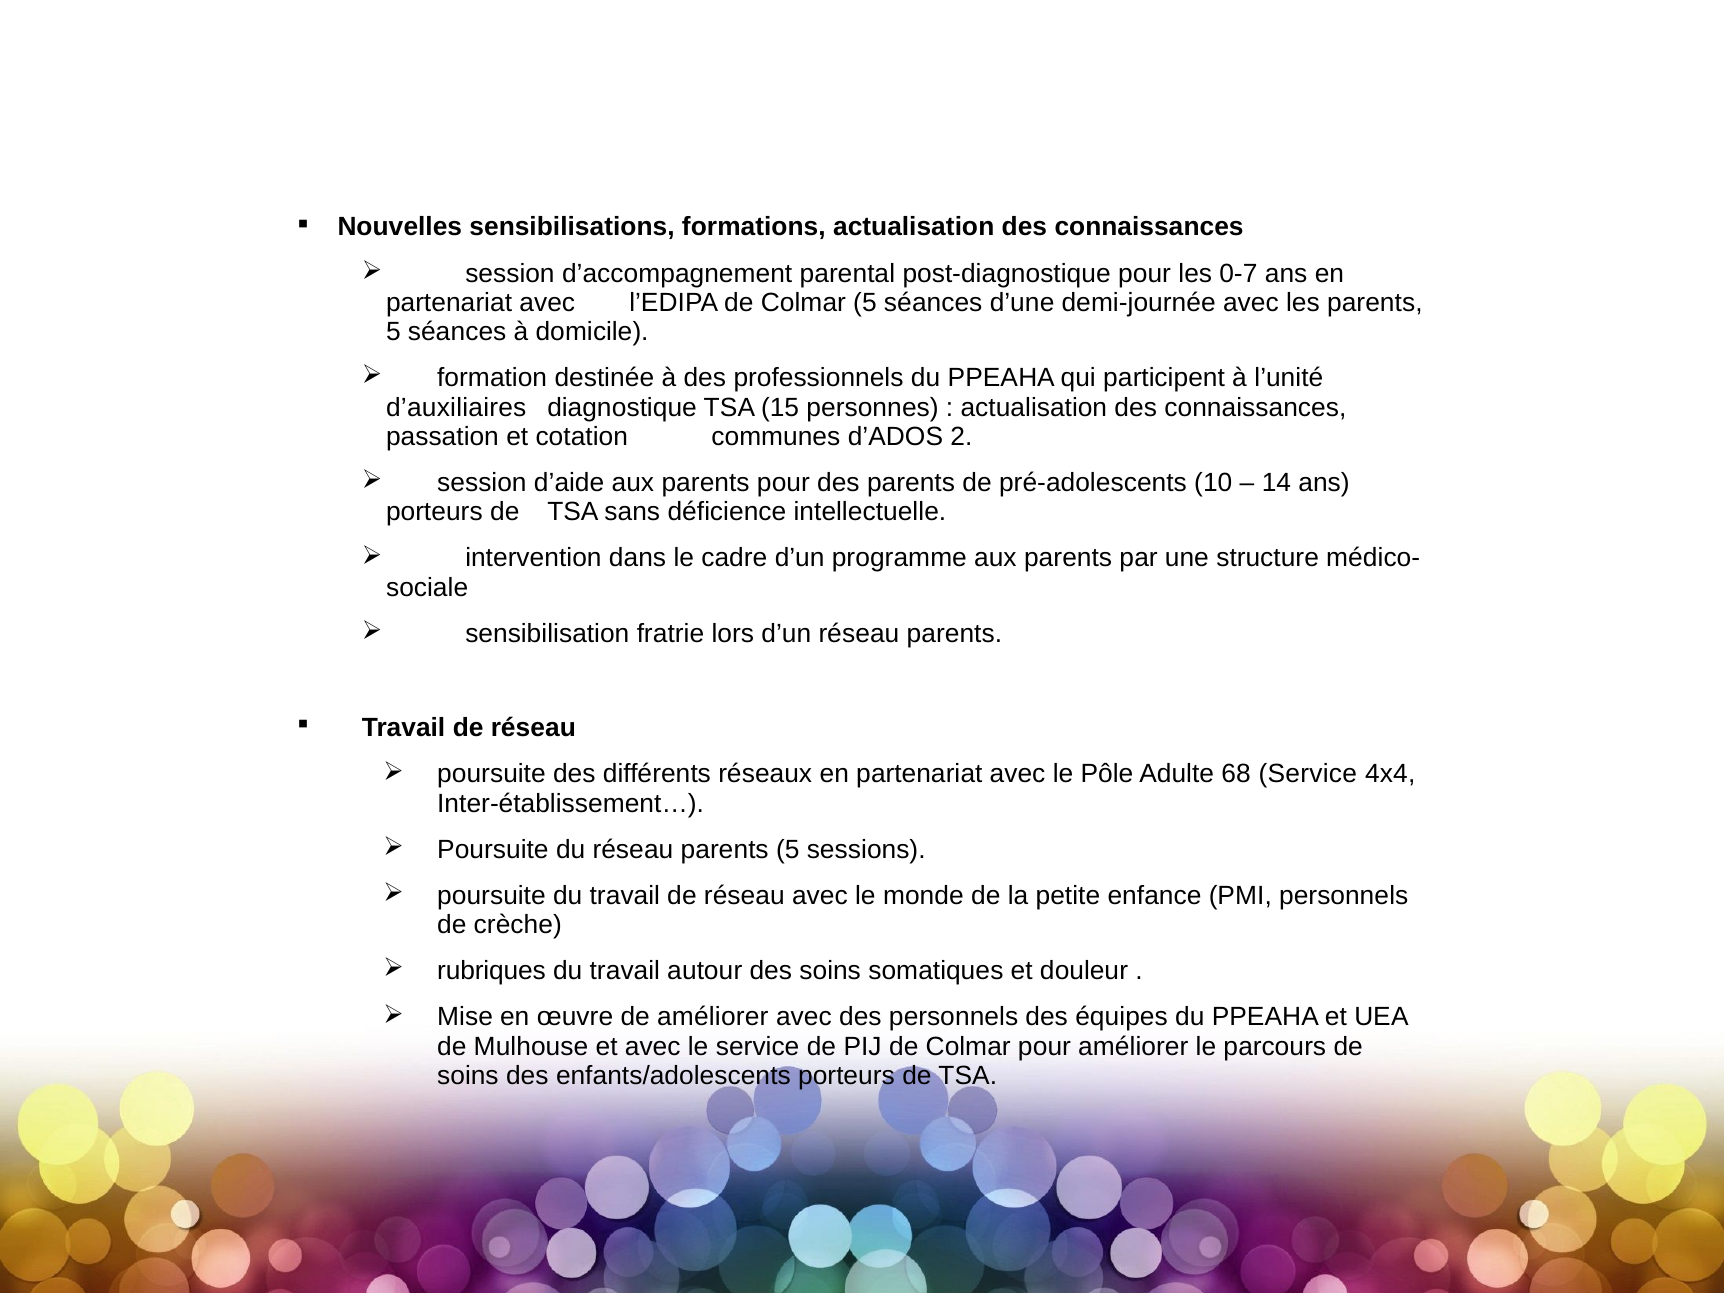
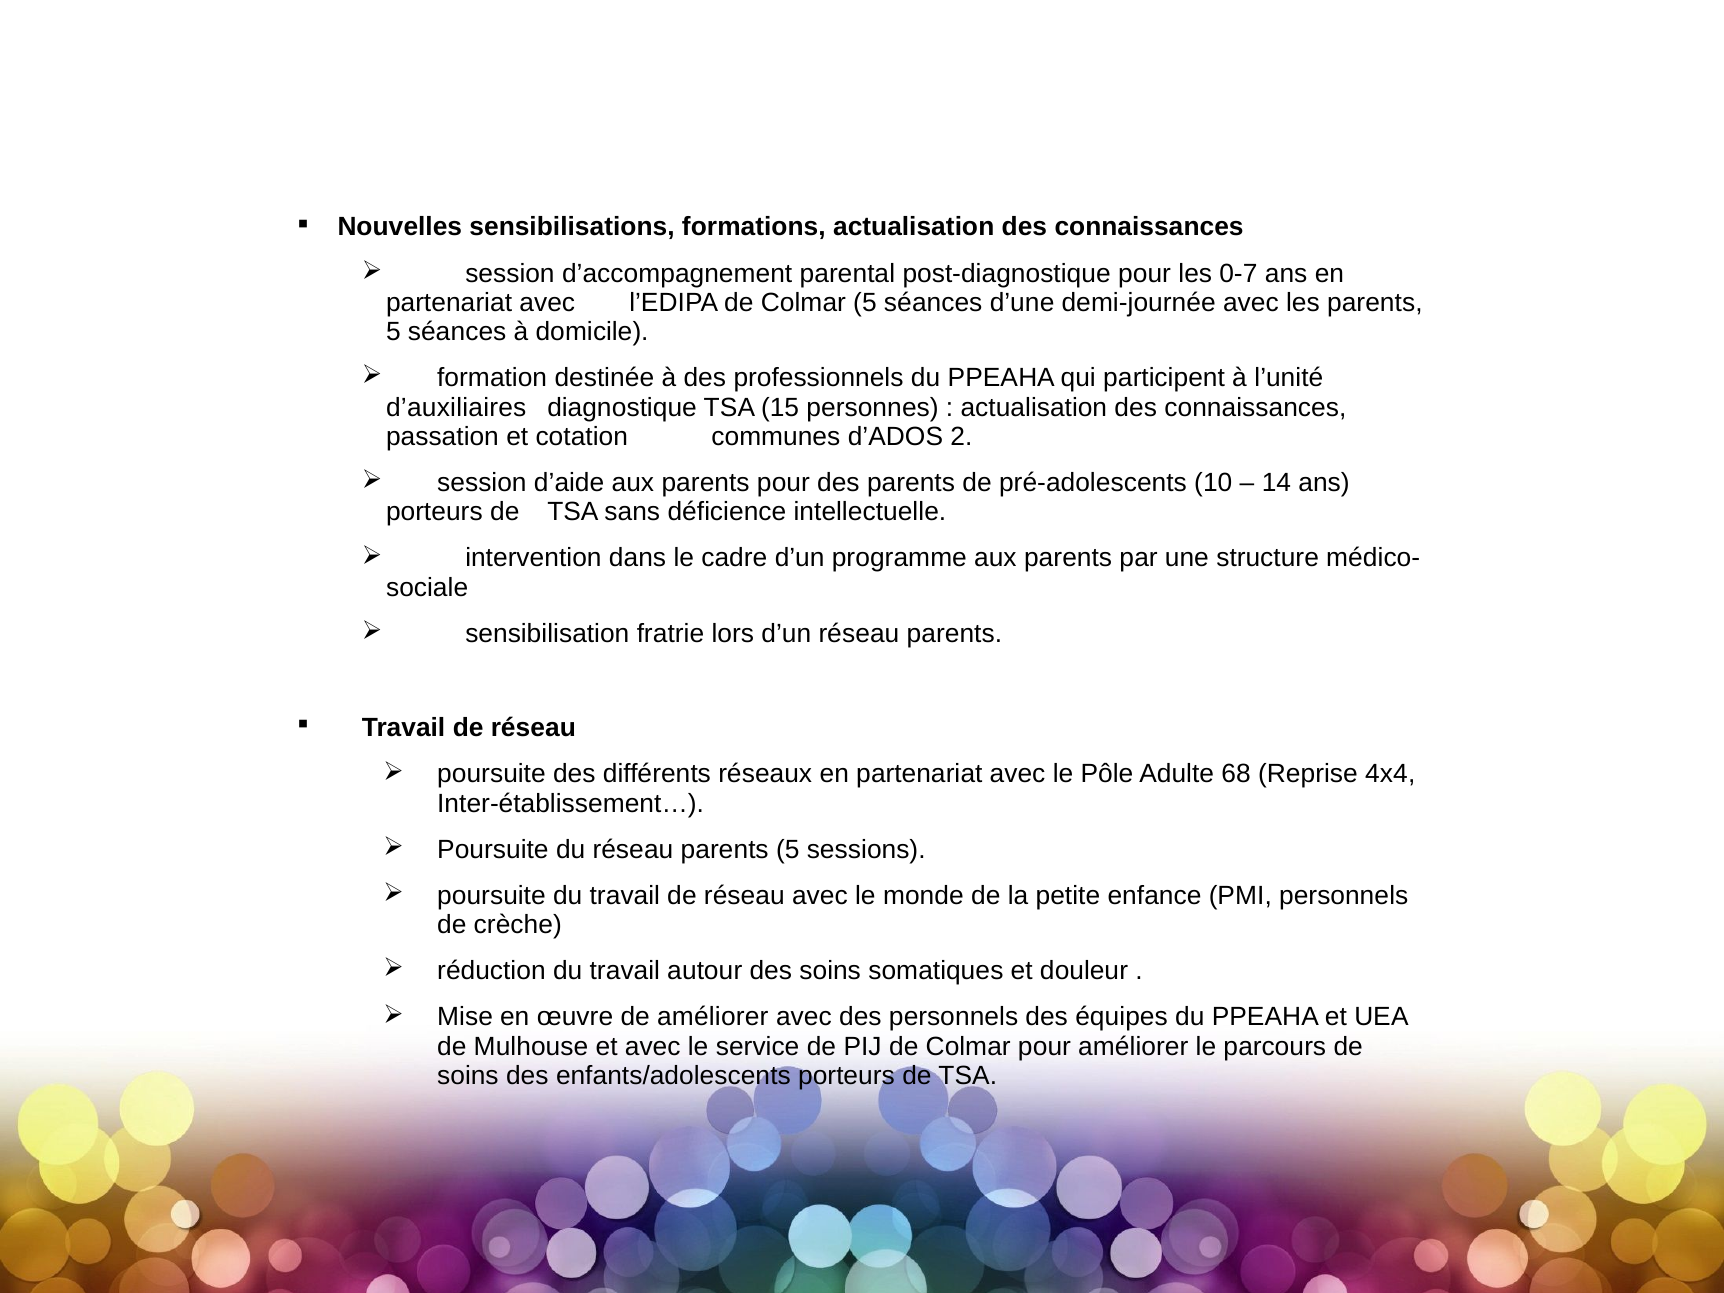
68 Service: Service -> Reprise
rubriques: rubriques -> réduction
